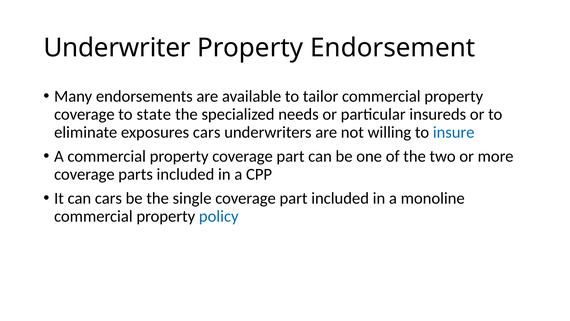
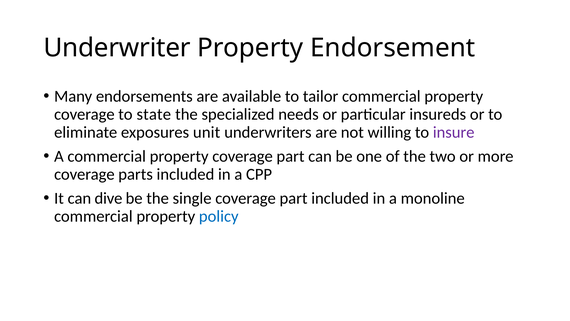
exposures cars: cars -> unit
insure colour: blue -> purple
can cars: cars -> dive
